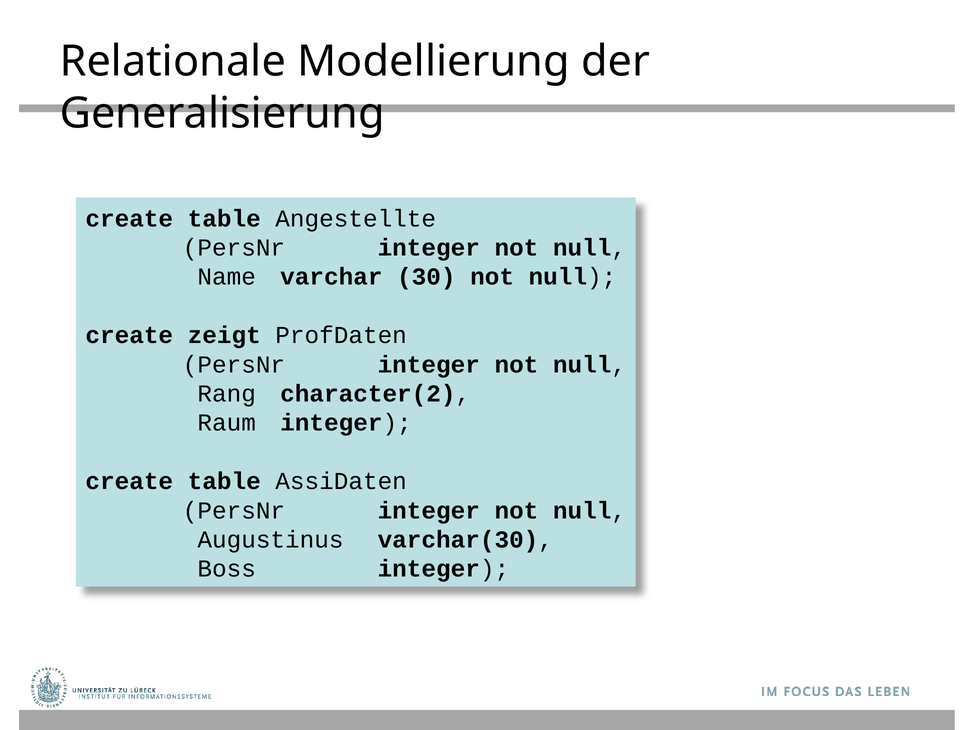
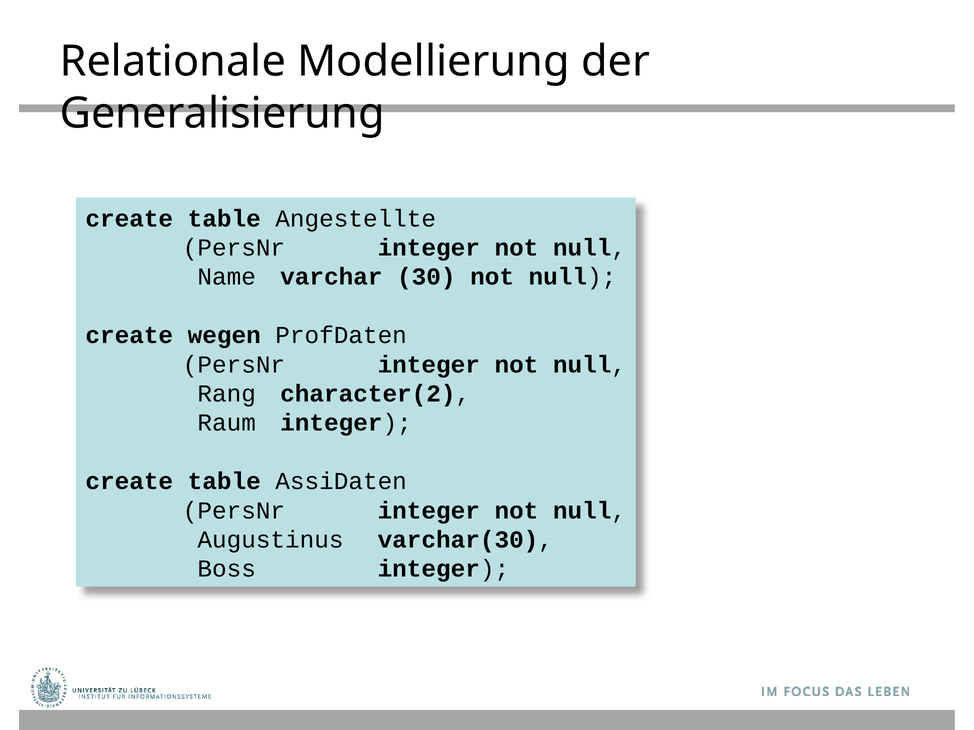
zeigt: zeigt -> wegen
